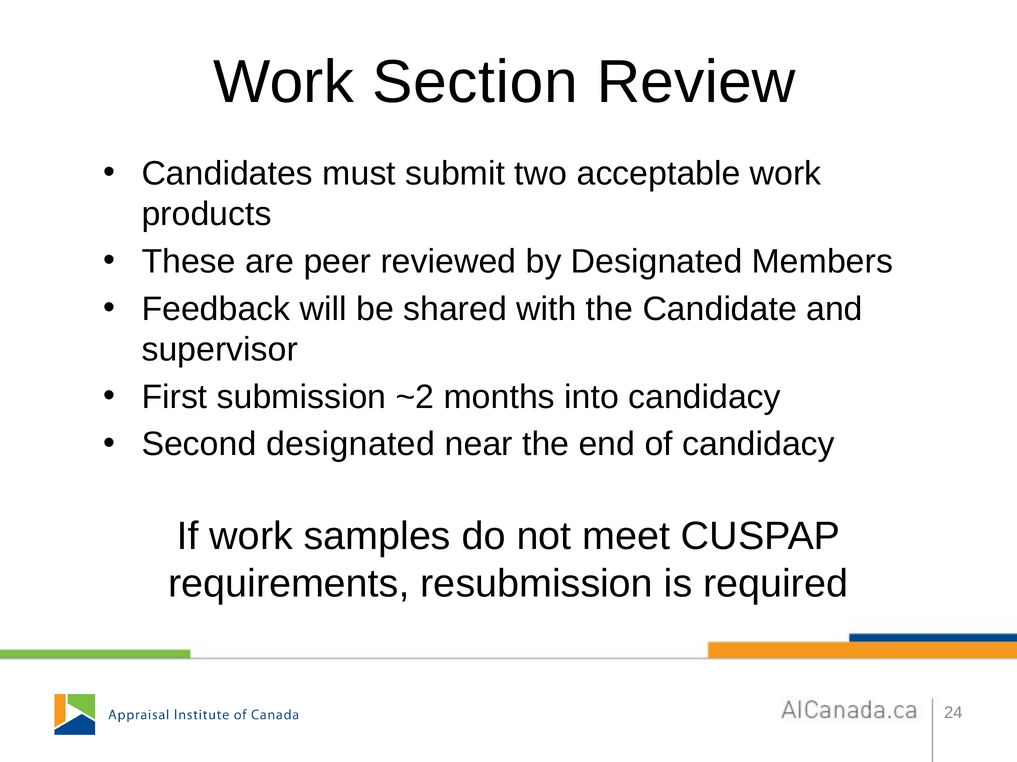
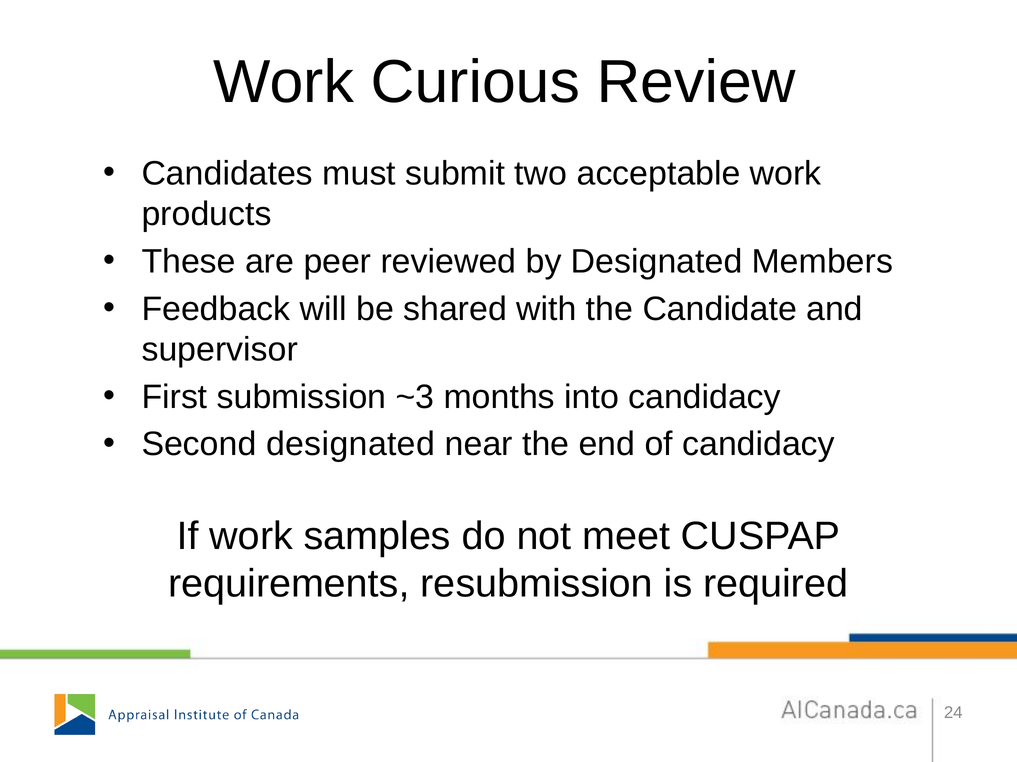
Section: Section -> Curious
~2: ~2 -> ~3
